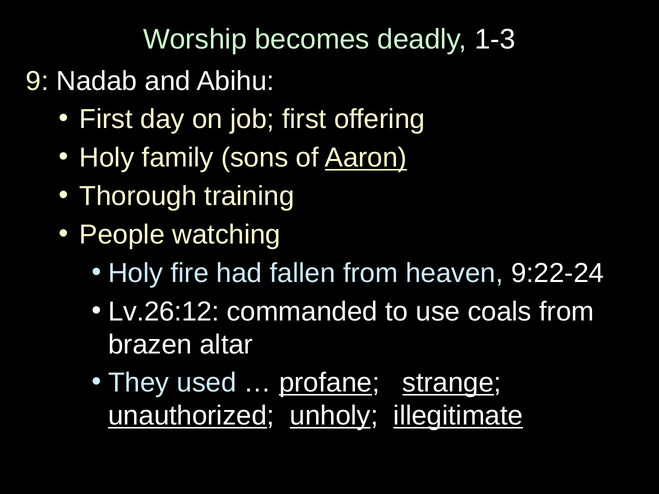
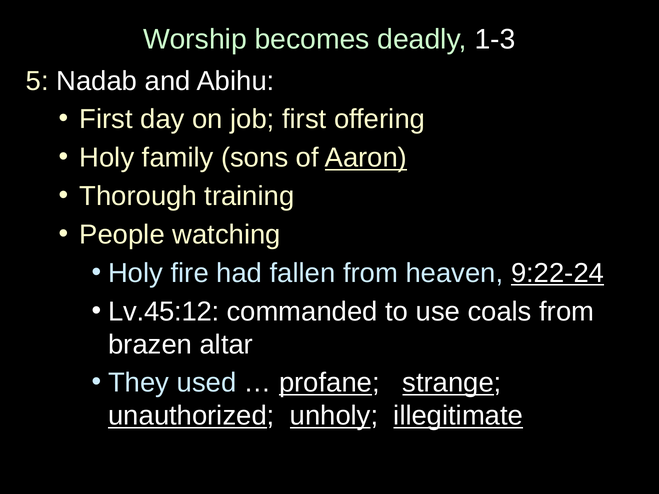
9: 9 -> 5
9:22-24 underline: none -> present
Lv.26:12: Lv.26:12 -> Lv.45:12
